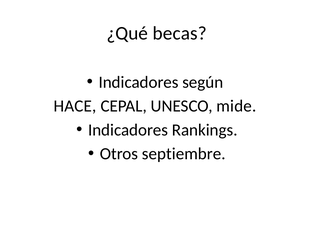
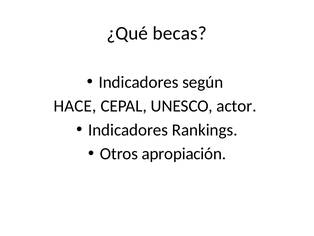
mide: mide -> actor
septiembre: septiembre -> apropiación
